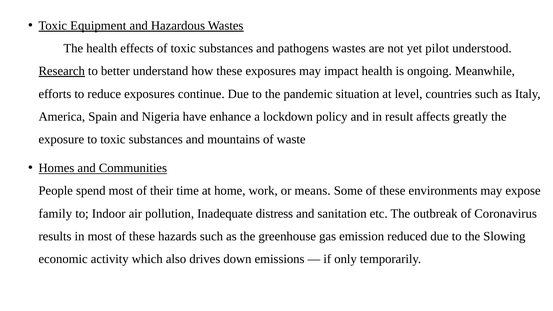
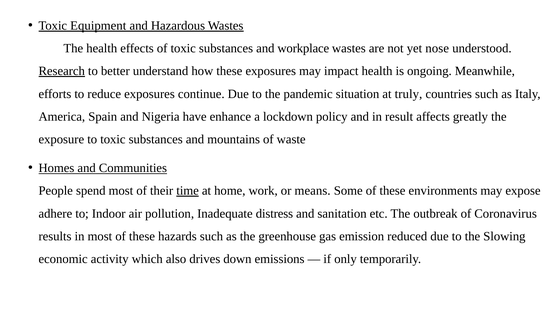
pathogens: pathogens -> workplace
pilot: pilot -> nose
level: level -> truly
time underline: none -> present
family: family -> adhere
